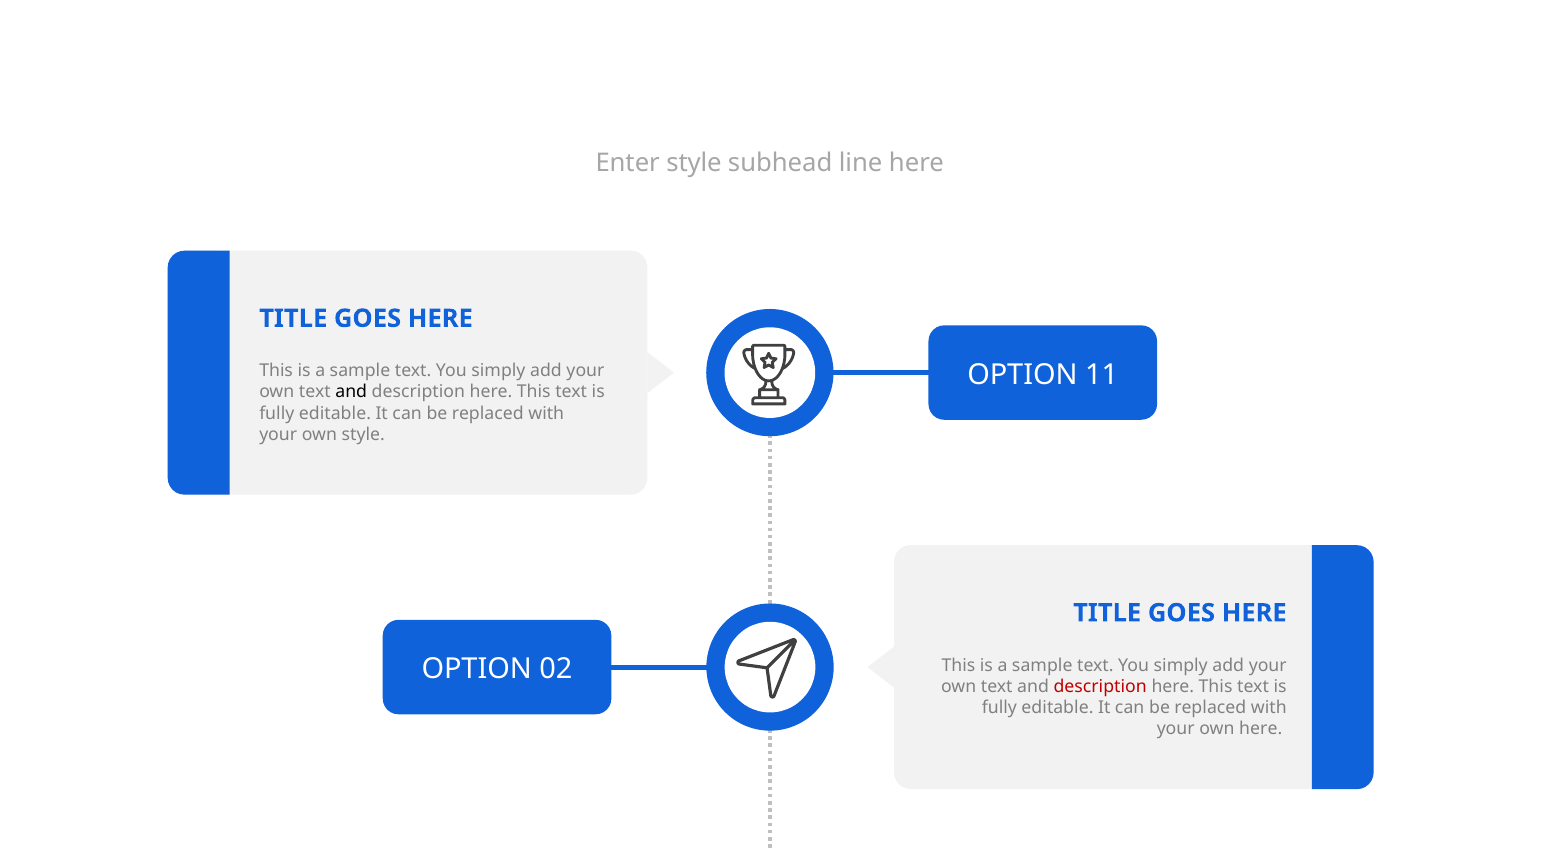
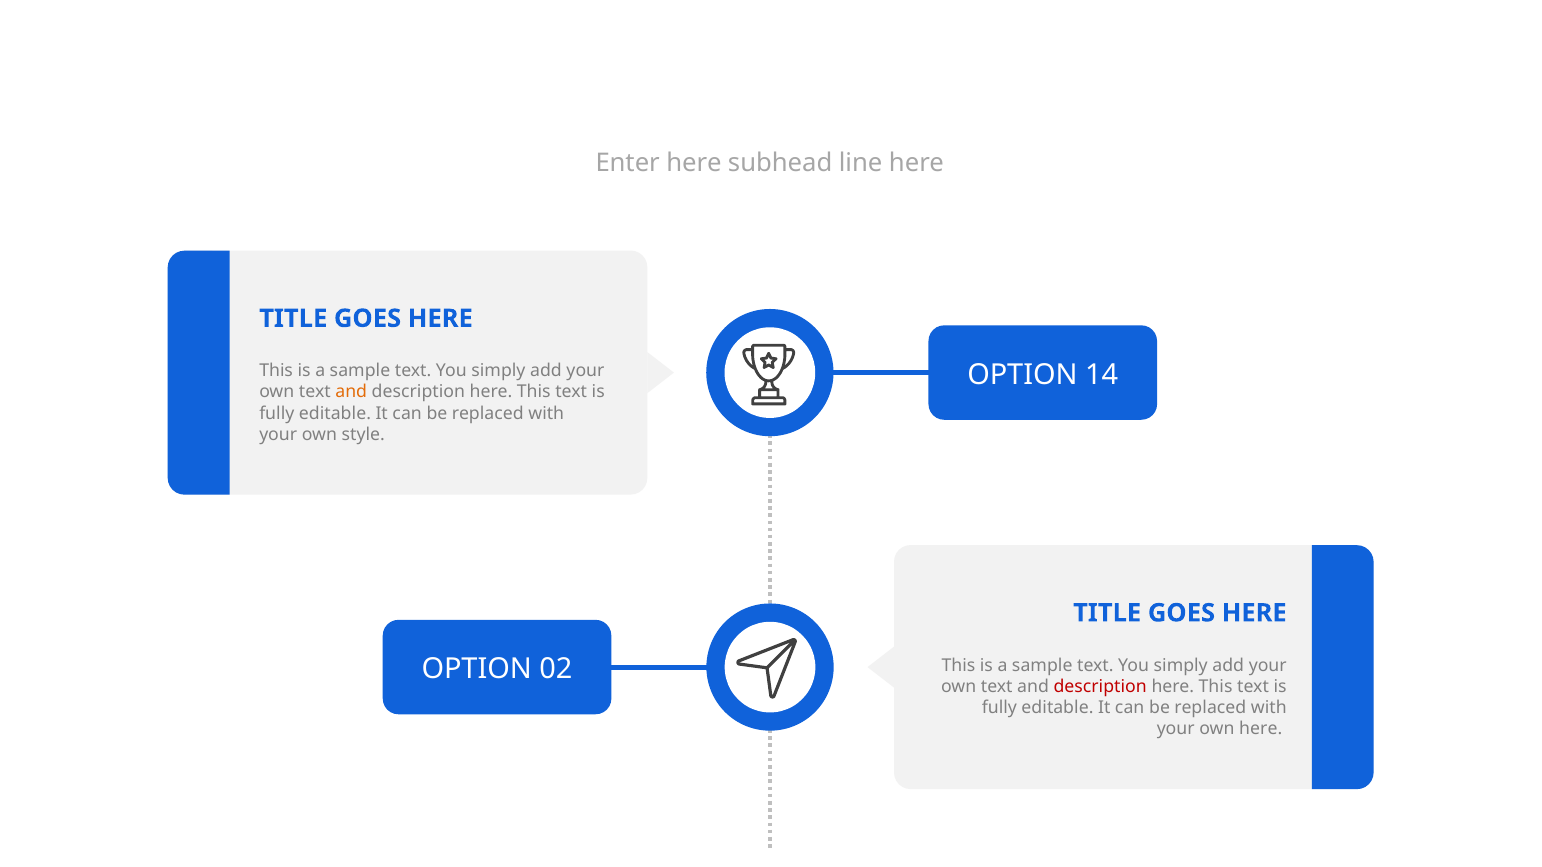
Enter style: style -> here
11: 11 -> 14
and at (351, 392) colour: black -> orange
